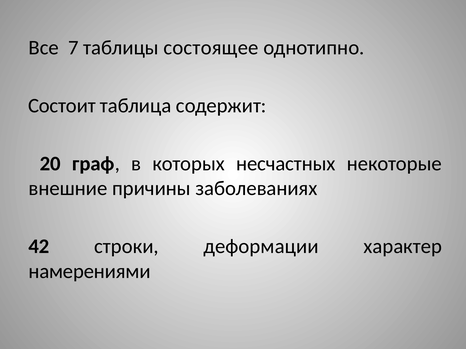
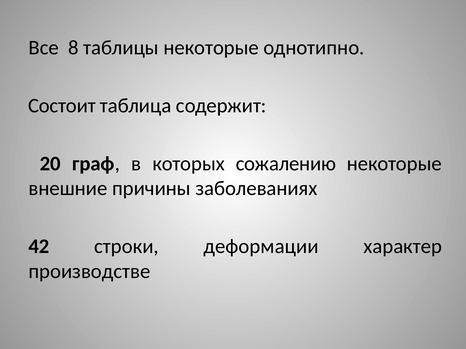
7: 7 -> 8
таблицы состоящее: состоящее -> некоторые
несчастных: несчастных -> сожалению
намерениями: намерениями -> производстве
